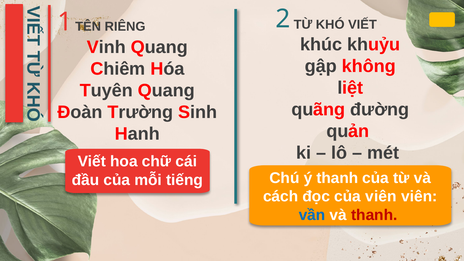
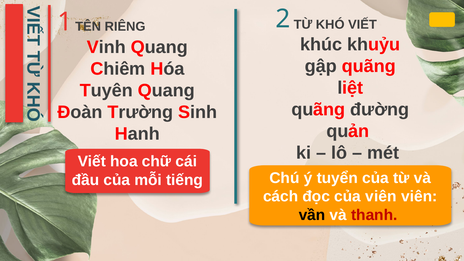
gập không: không -> quãng
ý thanh: thanh -> tuyển
vần colour: blue -> black
